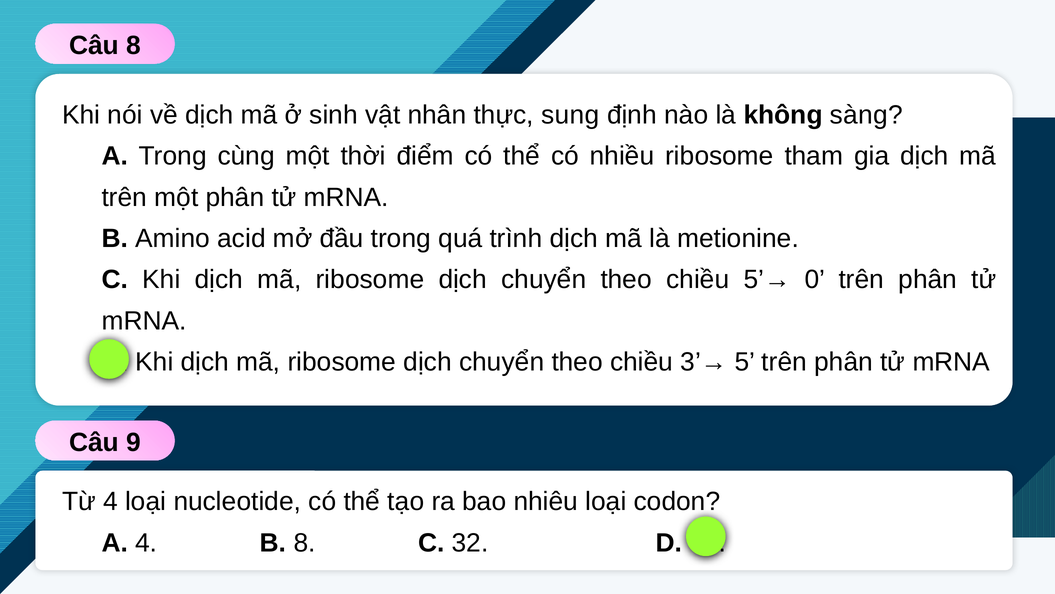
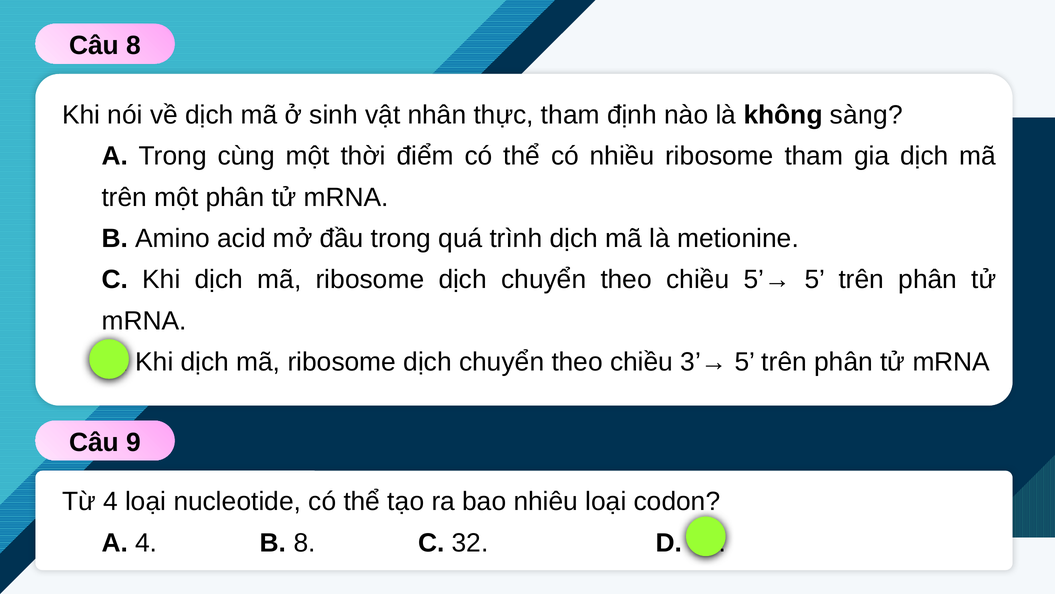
thực sung: sung -> tham
5’→ 0: 0 -> 5
